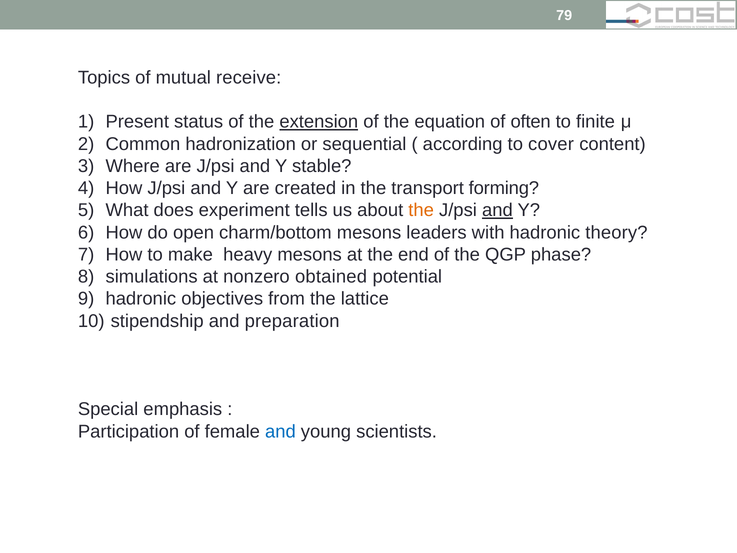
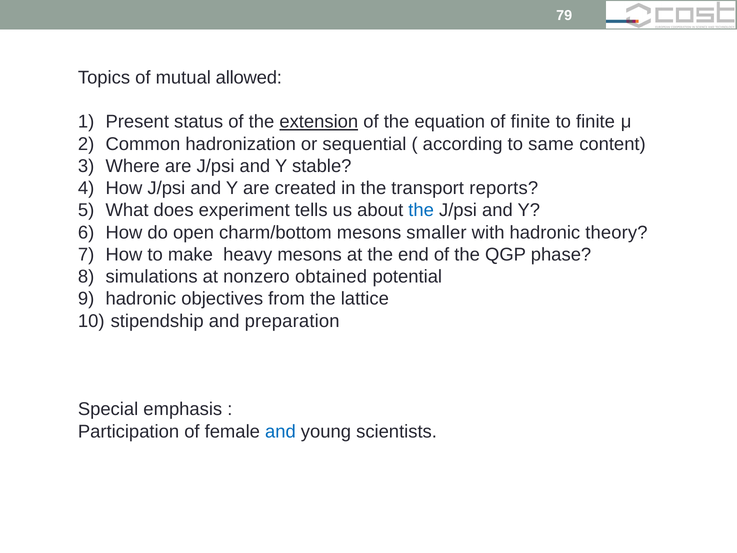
receive: receive -> allowed
of often: often -> finite
cover: cover -> same
forming: forming -> reports
the at (421, 210) colour: orange -> blue
and at (497, 210) underline: present -> none
leaders: leaders -> smaller
